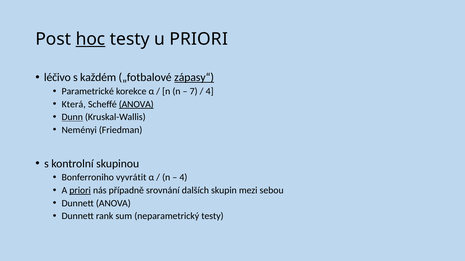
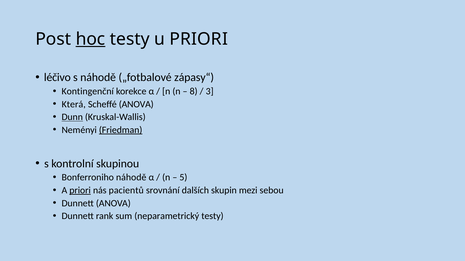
s každém: každém -> náhodě
zápasy“ underline: present -> none
Parametrické: Parametrické -> Kontingenční
7: 7 -> 8
4 at (210, 92): 4 -> 3
ANOVA at (136, 104) underline: present -> none
Friedman underline: none -> present
Bonferroniho vyvrátit: vyvrátit -> náhodě
4 at (183, 178): 4 -> 5
případně: případně -> pacientů
